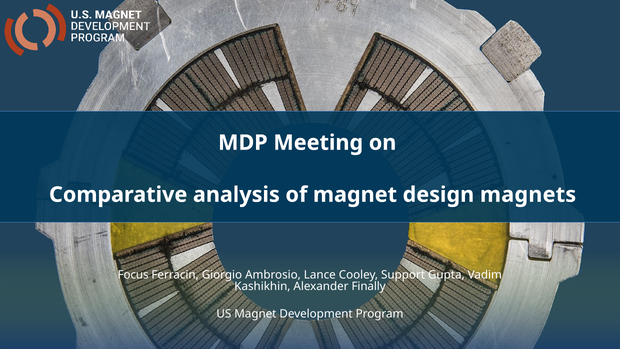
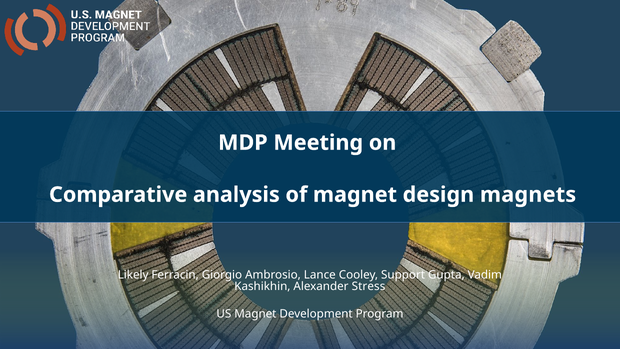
Focus: Focus -> Likely
Finally: Finally -> Stress
